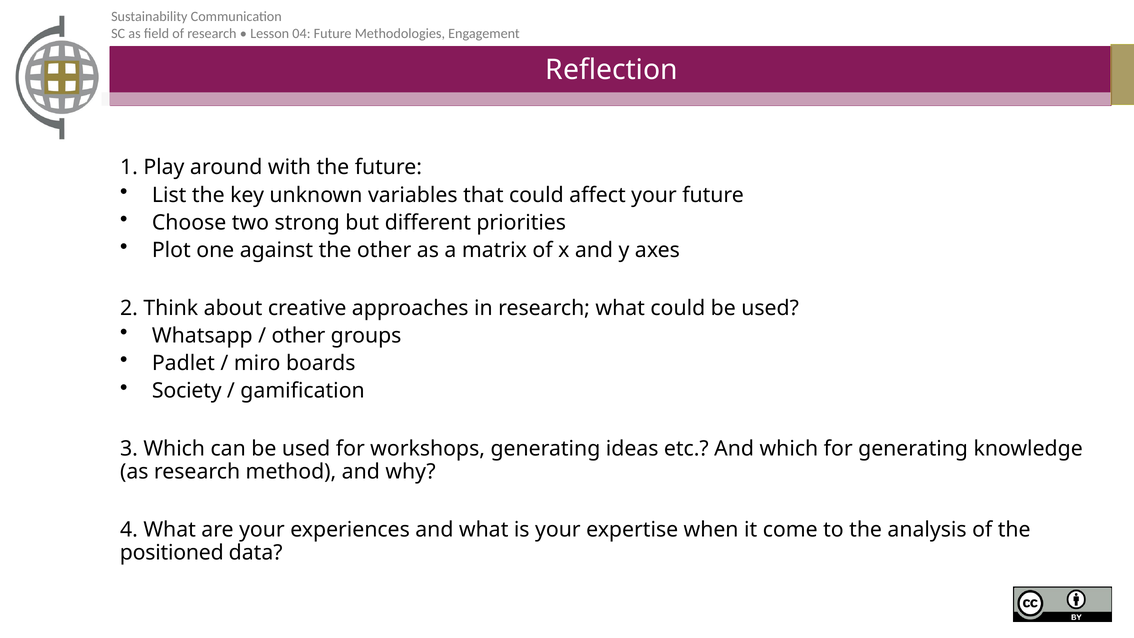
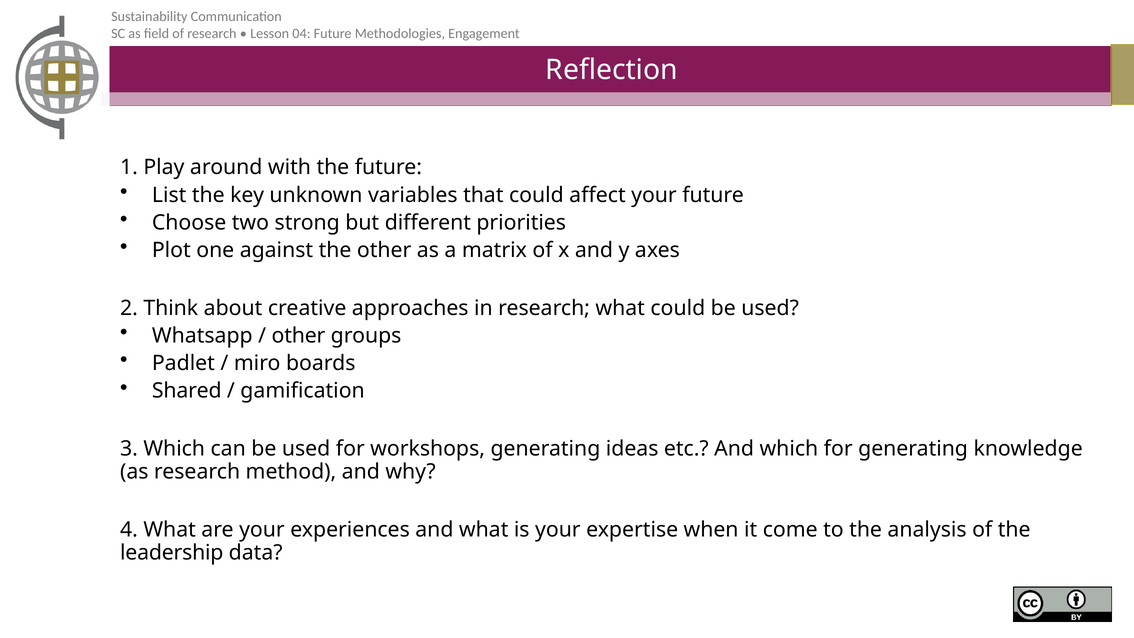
Society: Society -> Shared
positioned: positioned -> leadership
